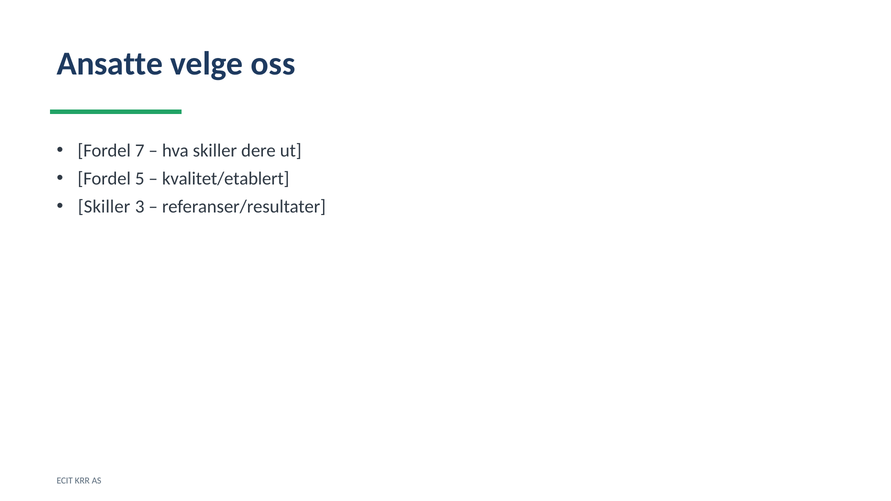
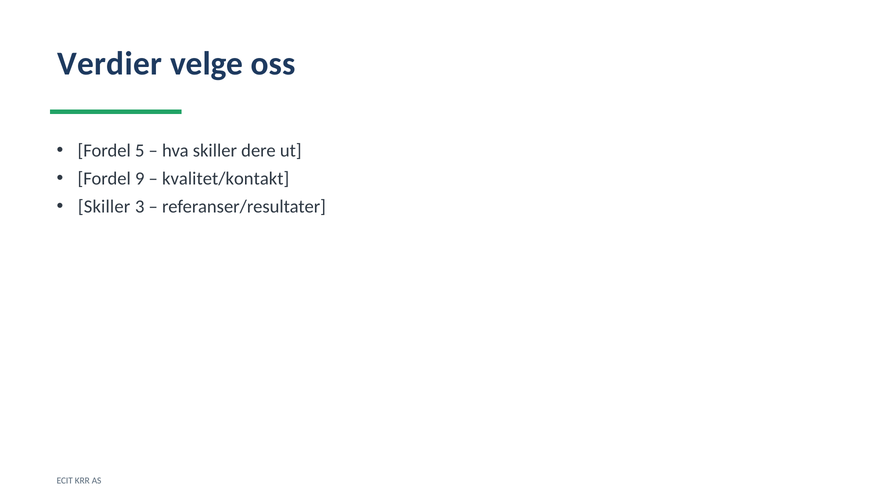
Ansatte: Ansatte -> Verdier
7: 7 -> 5
5: 5 -> 9
kvalitet/etablert: kvalitet/etablert -> kvalitet/kontakt
